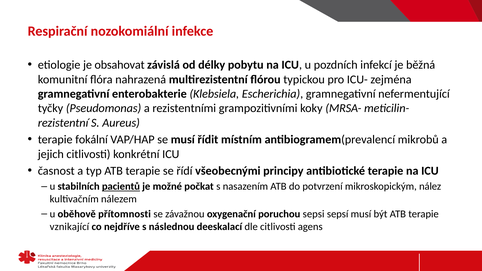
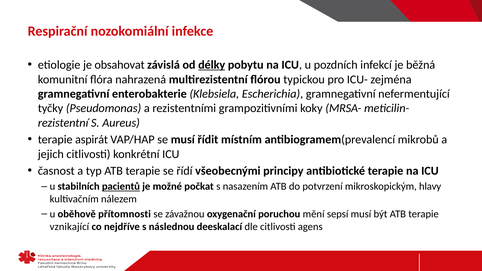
délky underline: none -> present
fokální: fokální -> aspirát
nález: nález -> hlavy
sepsi: sepsi -> mění
